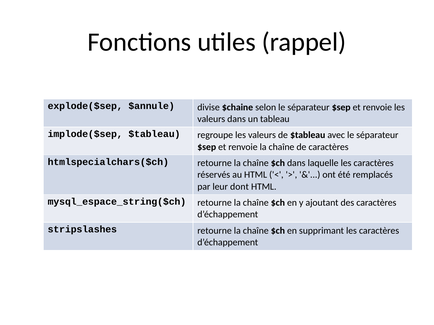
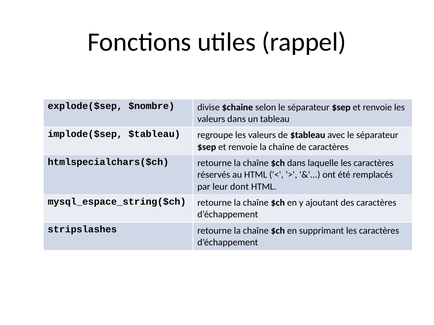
$annule: $annule -> $nombre
